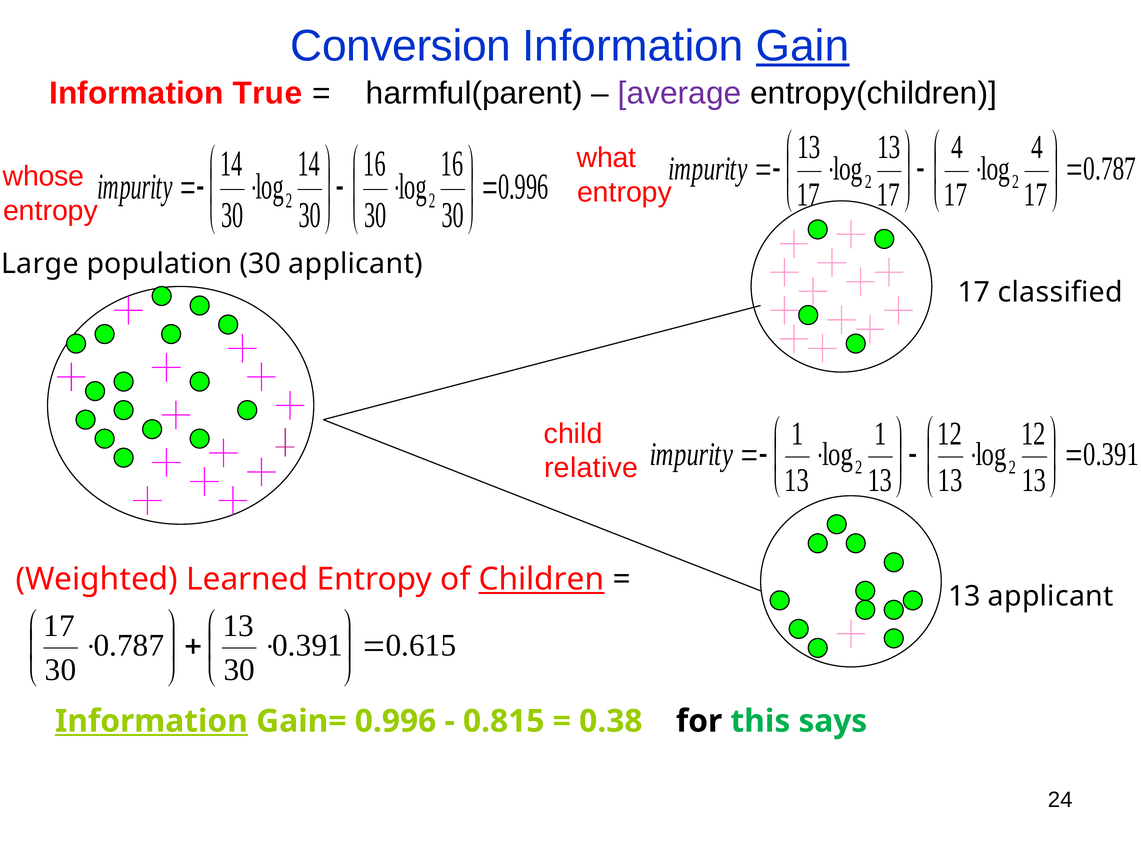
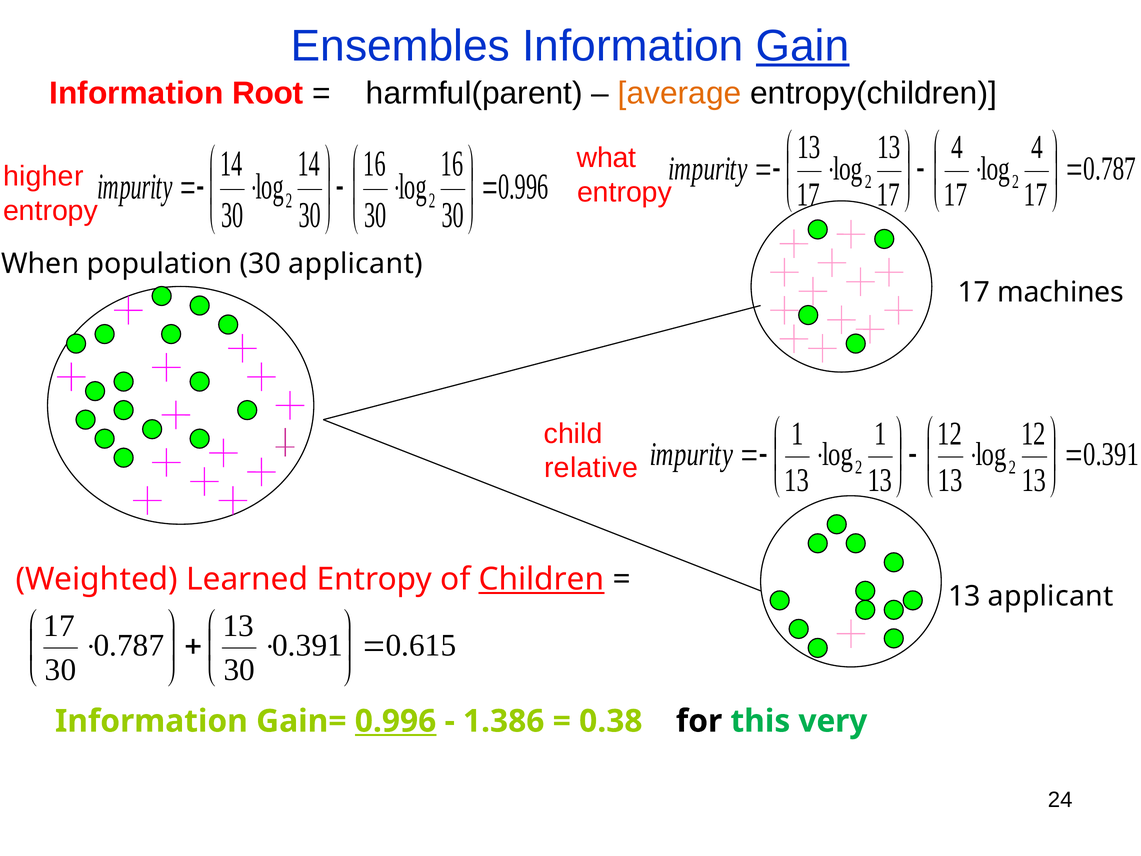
Conversion: Conversion -> Ensembles
True: True -> Root
average colour: purple -> orange
whose: whose -> higher
Large: Large -> When
classified: classified -> machines
Information at (151, 721) underline: present -> none
0.996 underline: none -> present
0.815: 0.815 -> 1.386
says: says -> very
